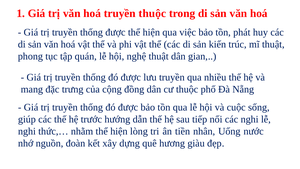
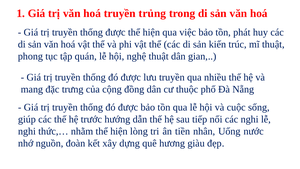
truyền thuộc: thuộc -> trủng
